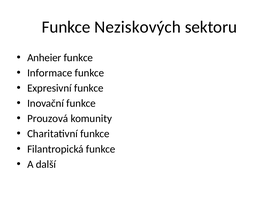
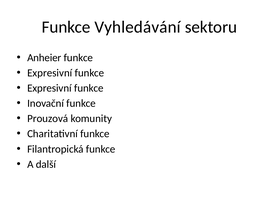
Neziskových: Neziskových -> Vyhledávání
Informace at (50, 73): Informace -> Expresivní
